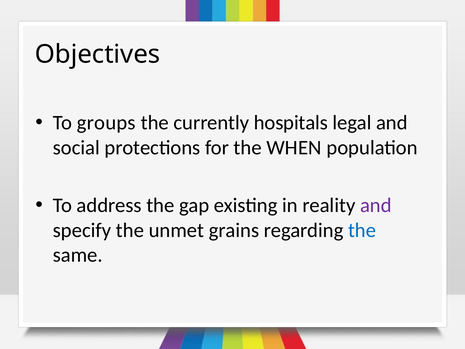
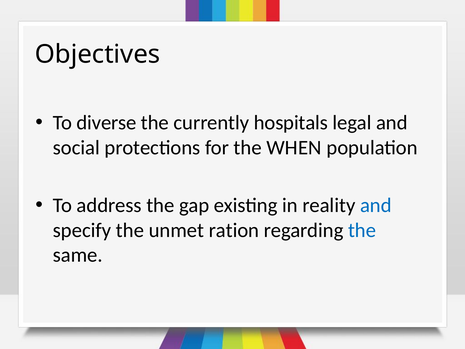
groups: groups -> diverse
and at (376, 205) colour: purple -> blue
grains: grains -> ration
